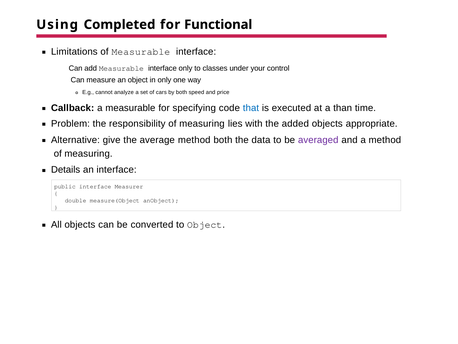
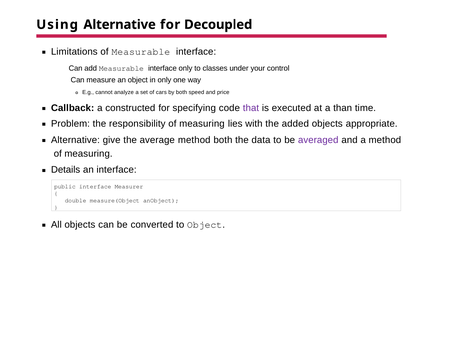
Using Completed: Completed -> Alternative
Functional: Functional -> Decoupled
a measurable: measurable -> constructed
that colour: blue -> purple
